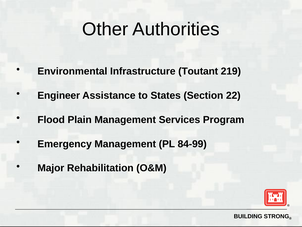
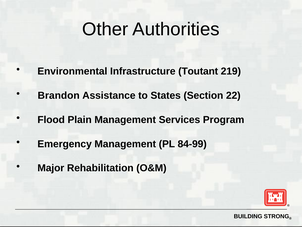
Engineer: Engineer -> Brandon
